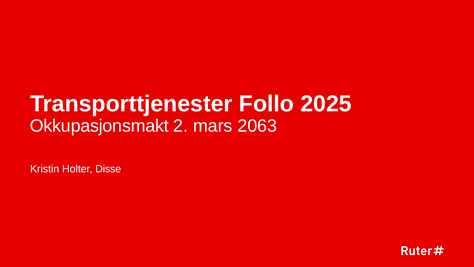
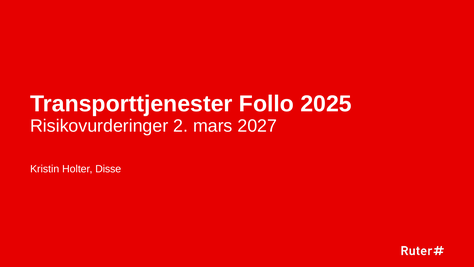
Okkupasjonsmakt: Okkupasjonsmakt -> Risikovurderinger
2063: 2063 -> 2027
